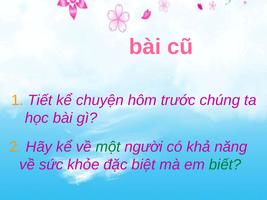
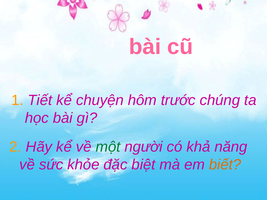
biết colour: green -> orange
